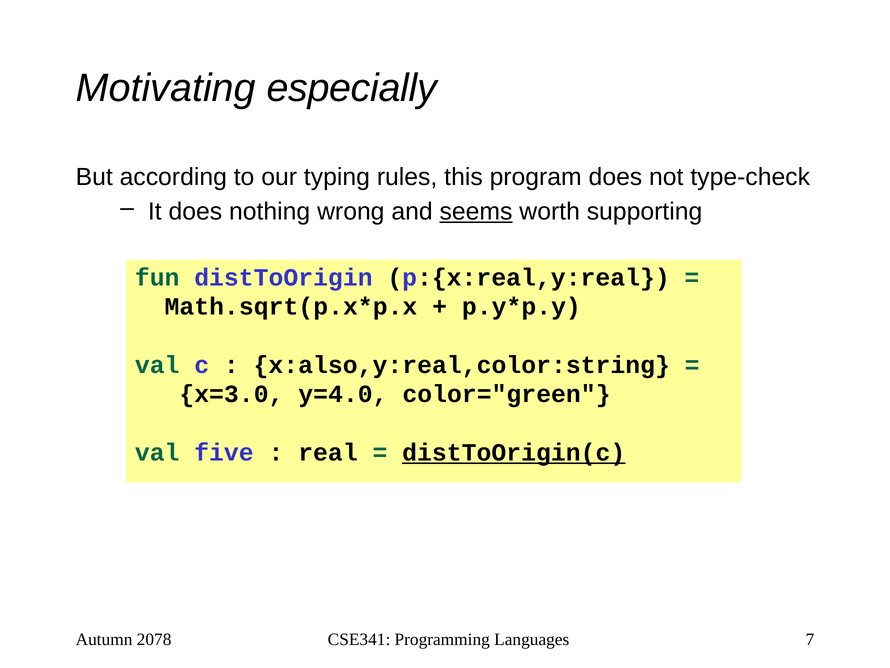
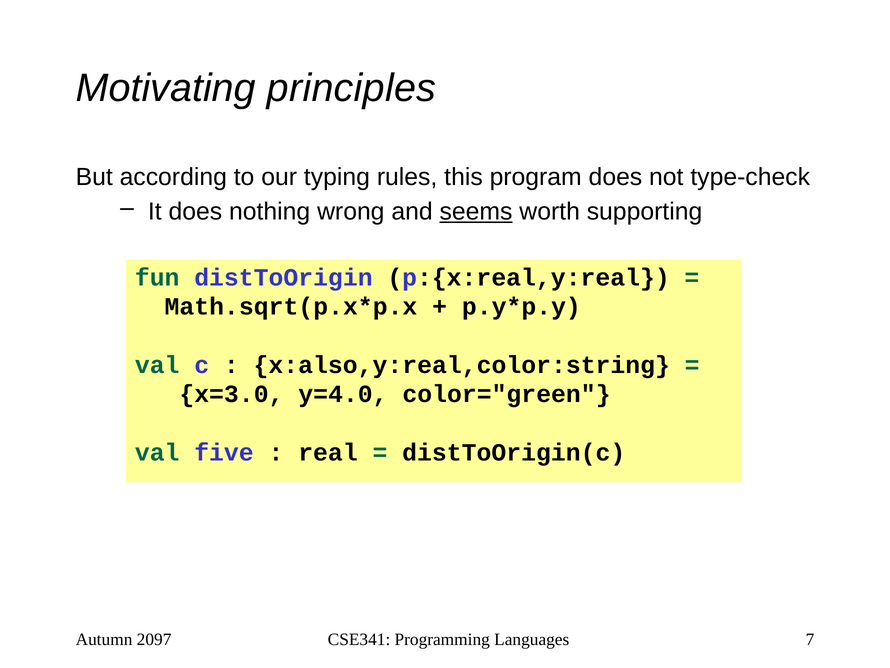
especially: especially -> principles
distToOrigin(c underline: present -> none
2078: 2078 -> 2097
